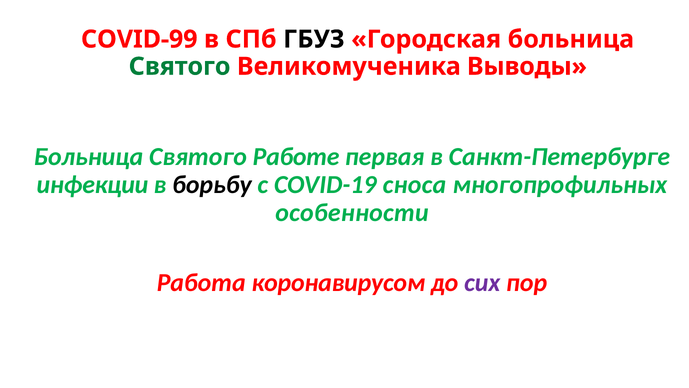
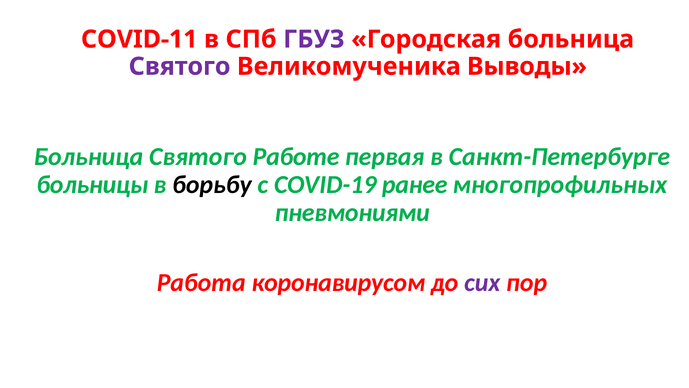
COVID-99: COVID-99 -> COVID-11
ГБУЗ colour: black -> purple
Святого at (180, 66) colour: green -> purple
инфекции: инфекции -> больницы
сноса: сноса -> ранее
особенности: особенности -> пневмониями
